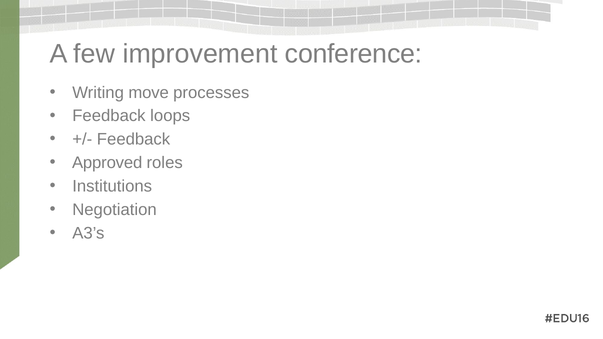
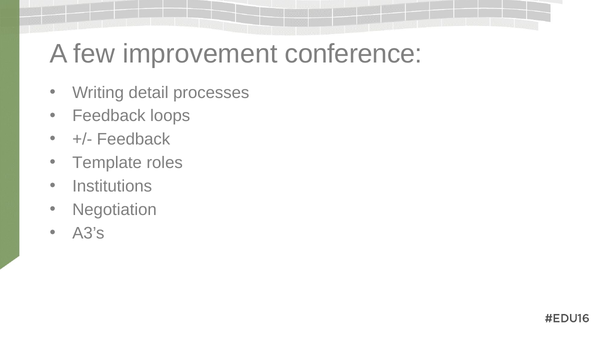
move: move -> detail
Approved: Approved -> Template
